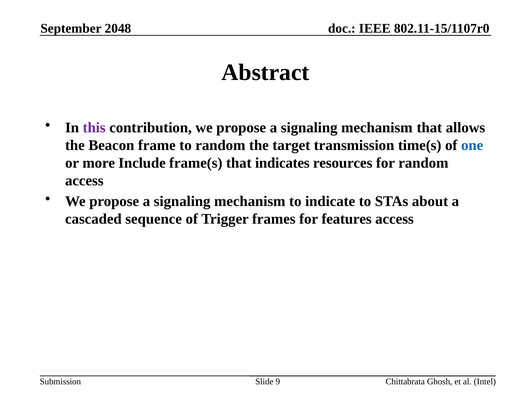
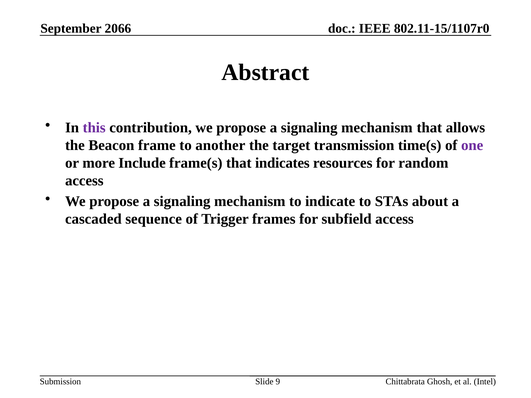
2048: 2048 -> 2066
to random: random -> another
one colour: blue -> purple
features: features -> subfield
